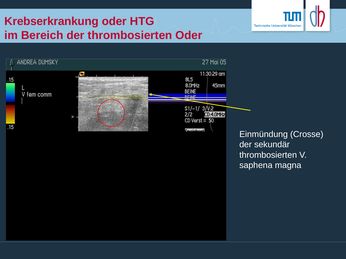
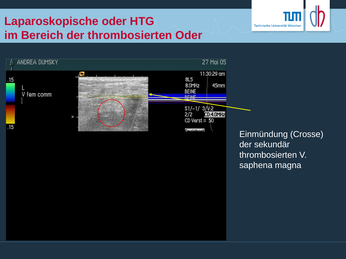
Krebserkrankung: Krebserkrankung -> Laparoskopische
